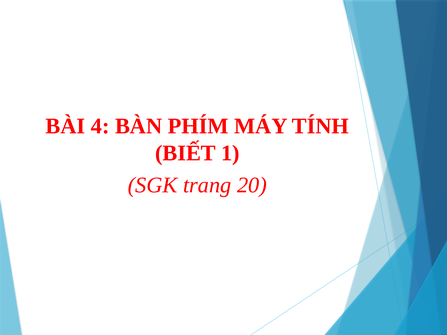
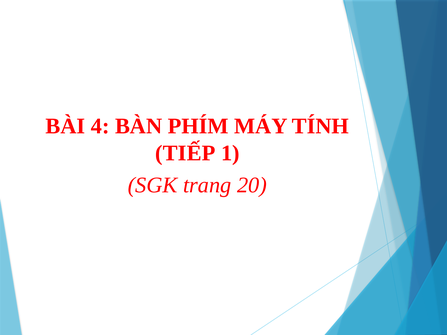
BIẾT: BIẾT -> TIẾP
